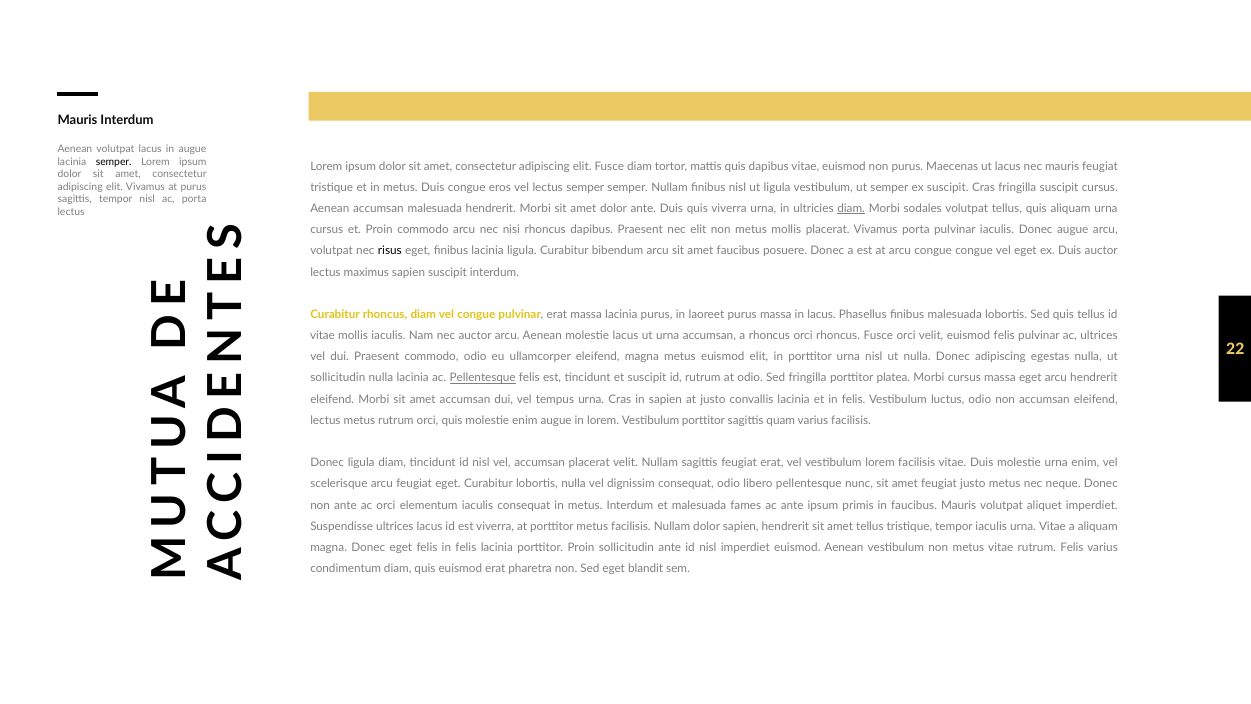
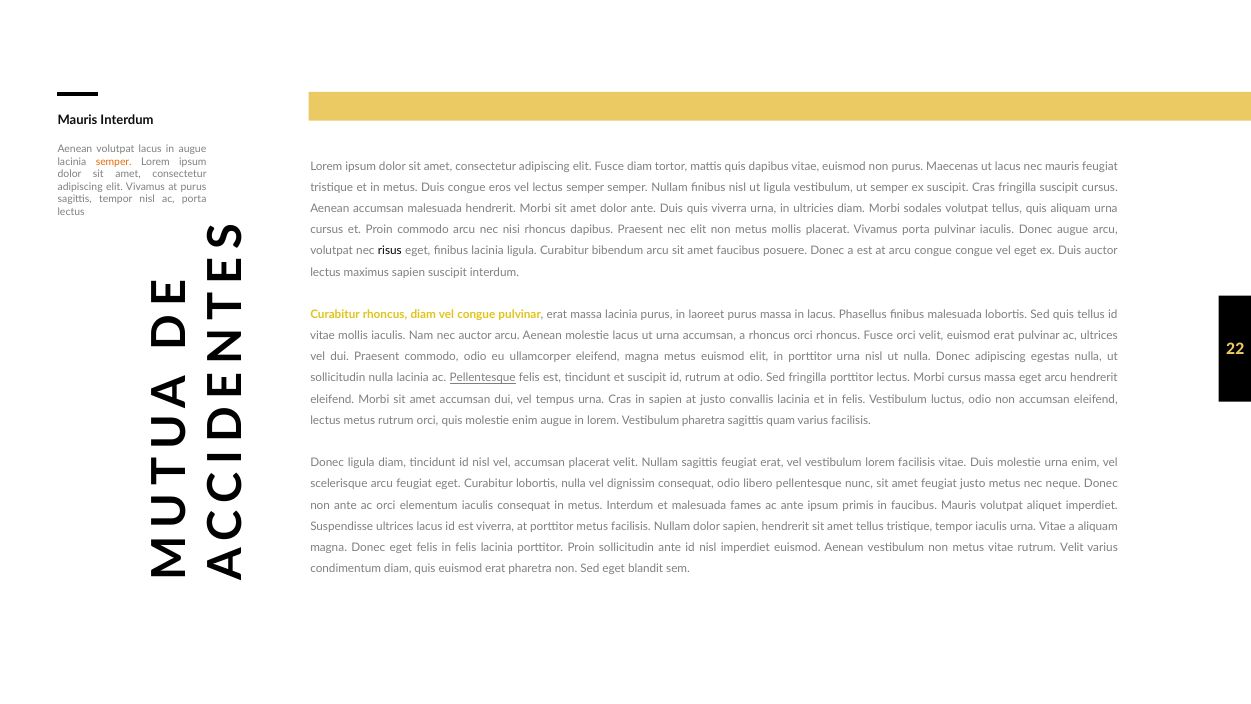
semper at (114, 162) colour: black -> orange
diam at (851, 209) underline: present -> none
velit euismod felis: felis -> erat
porttitor platea: platea -> lectus
Vestibulum porttitor: porttitor -> pharetra
rutrum Felis: Felis -> Velit
